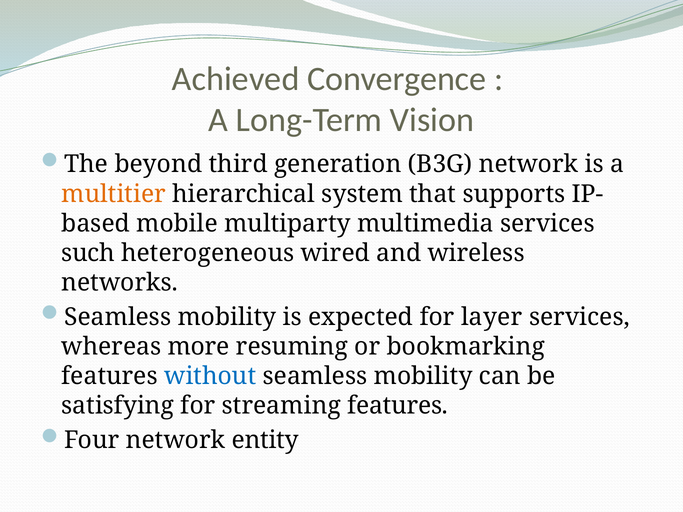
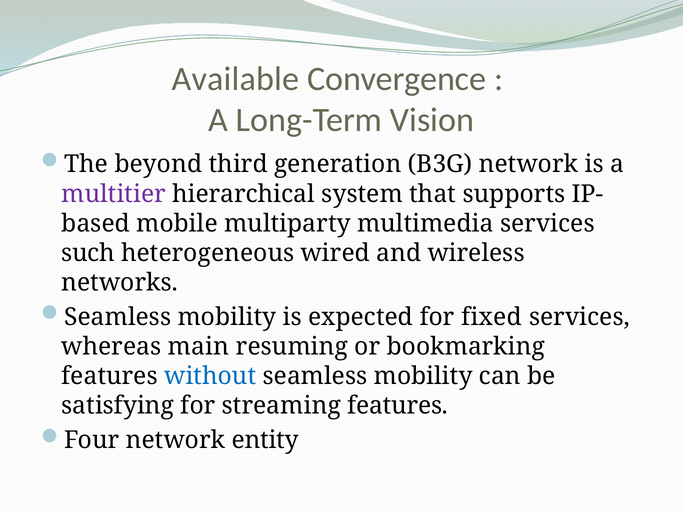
Achieved: Achieved -> Available
multitier colour: orange -> purple
layer: layer -> fixed
more: more -> main
